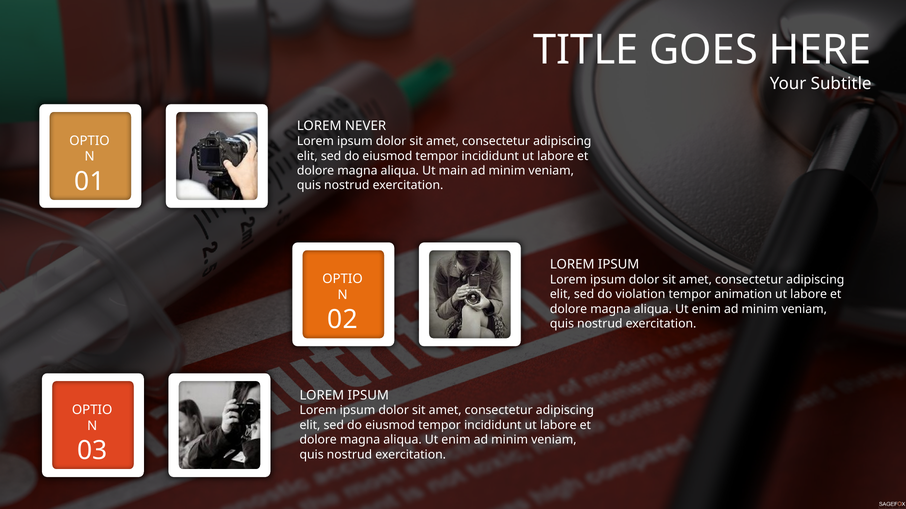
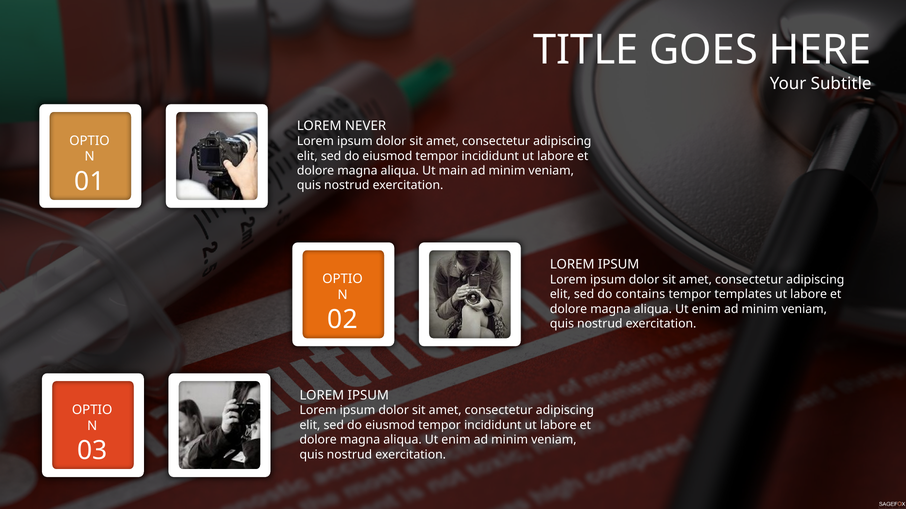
violation: violation -> contains
animation: animation -> templates
